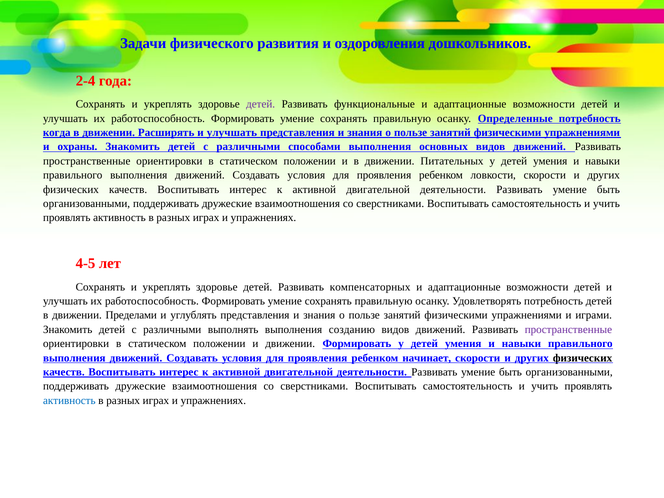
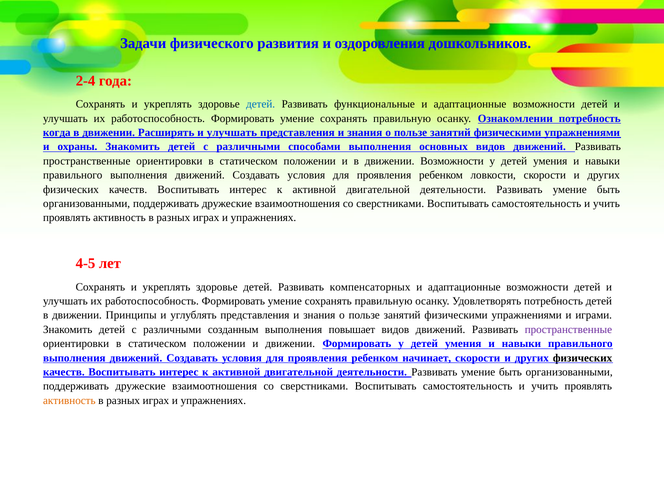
детей at (261, 104) colour: purple -> blue
Определенные: Определенные -> Ознакомлении
движении Питательных: Питательных -> Возможности
Пределами: Пределами -> Принципы
выполнять: выполнять -> созданным
созданию: созданию -> повышает
активность at (69, 400) colour: blue -> orange
